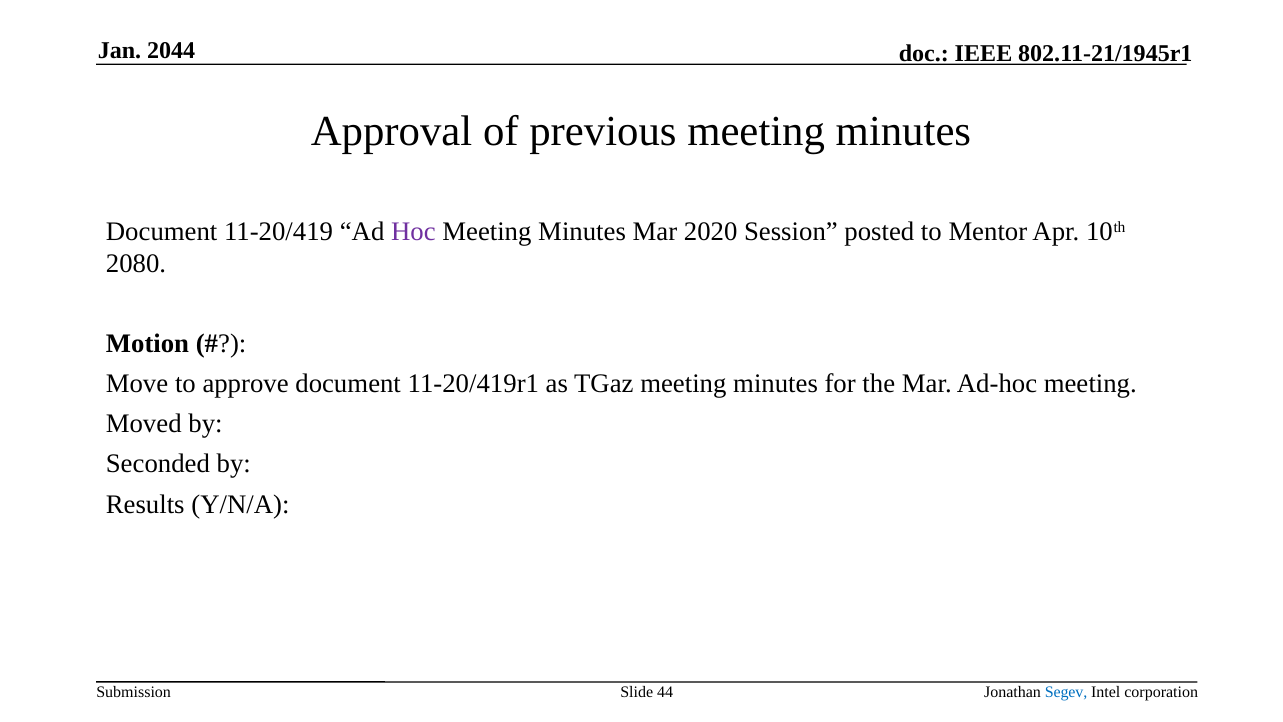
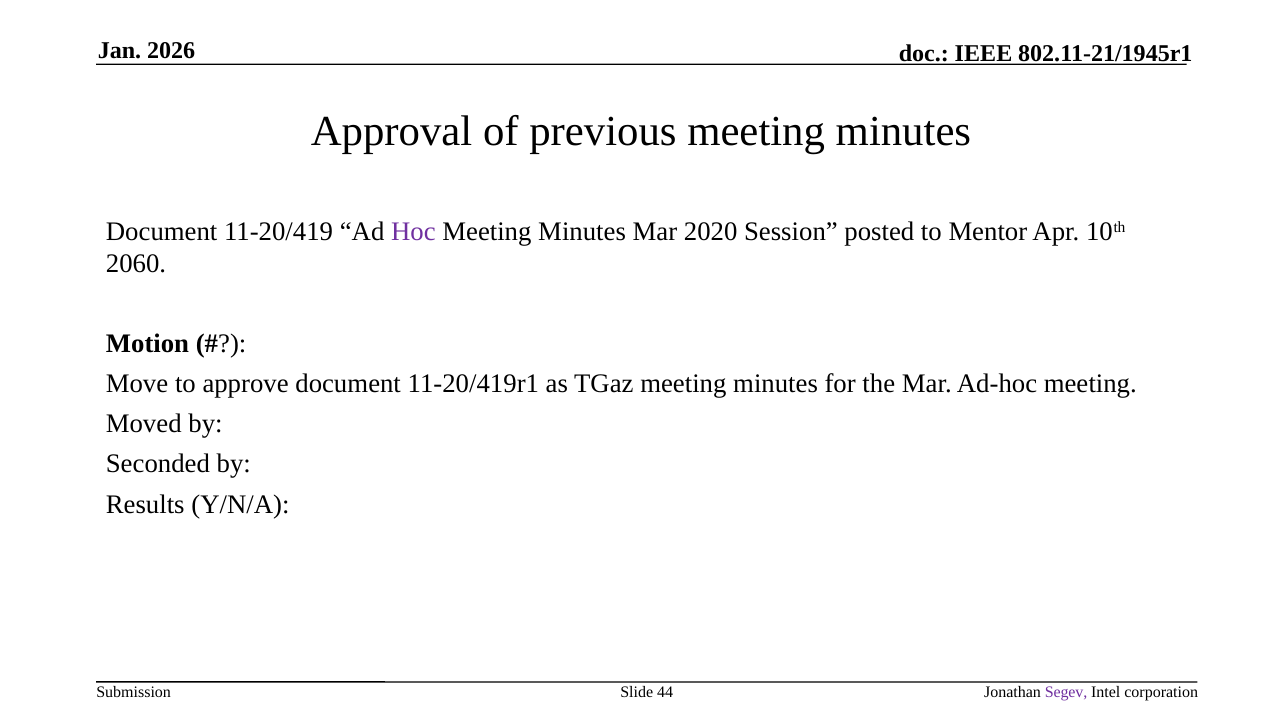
2044: 2044 -> 2026
2080: 2080 -> 2060
Segev colour: blue -> purple
